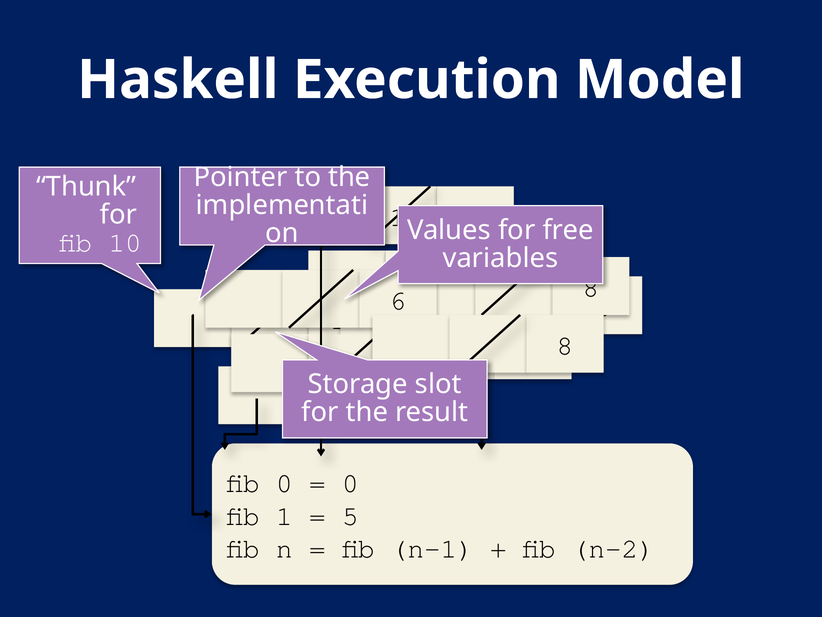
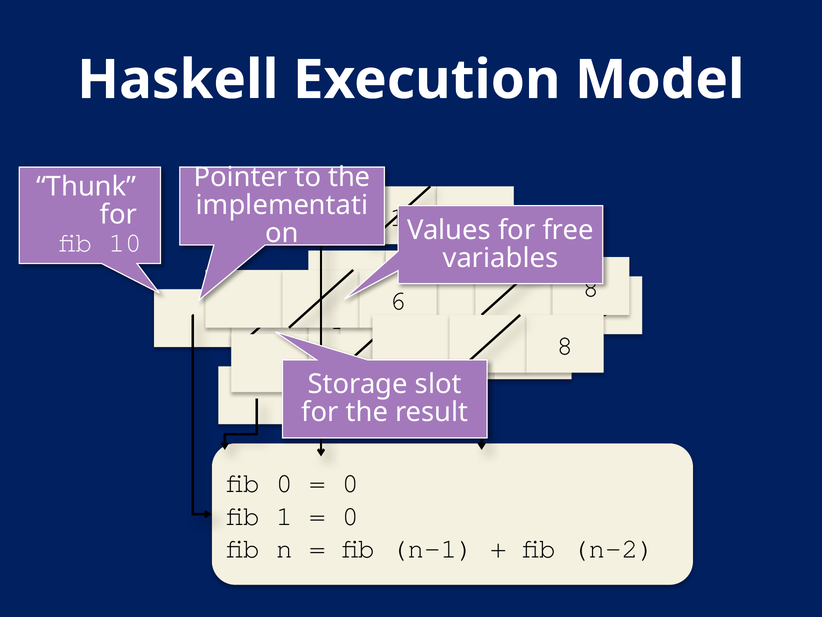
5 at (350, 516): 5 -> 0
